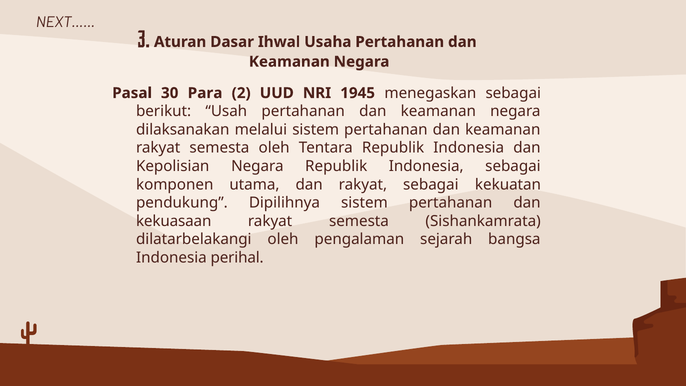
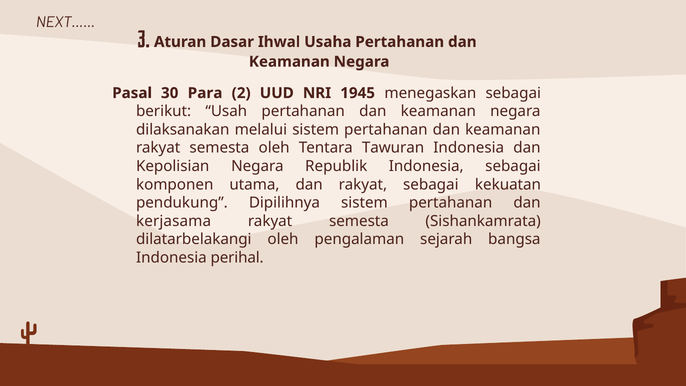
Tentara Republik: Republik -> Tawuran
kekuasaan: kekuasaan -> kerjasama
